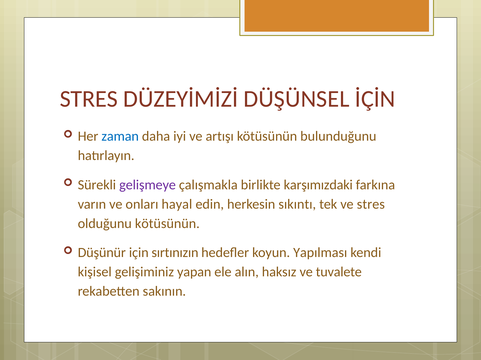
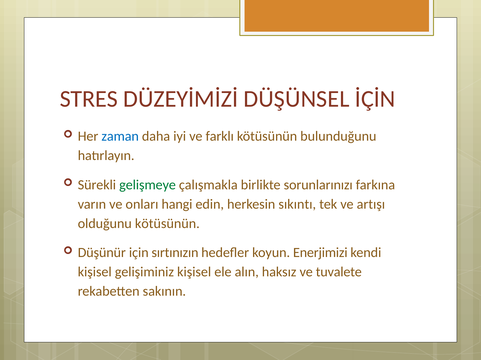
artışı: artışı -> farklı
gelişmeye colour: purple -> green
karşımızdaki: karşımızdaki -> sorunlarınızı
hayal: hayal -> hangi
ve stres: stres -> artışı
Yapılması: Yapılması -> Enerjimizi
gelişiminiz yapan: yapan -> kişisel
